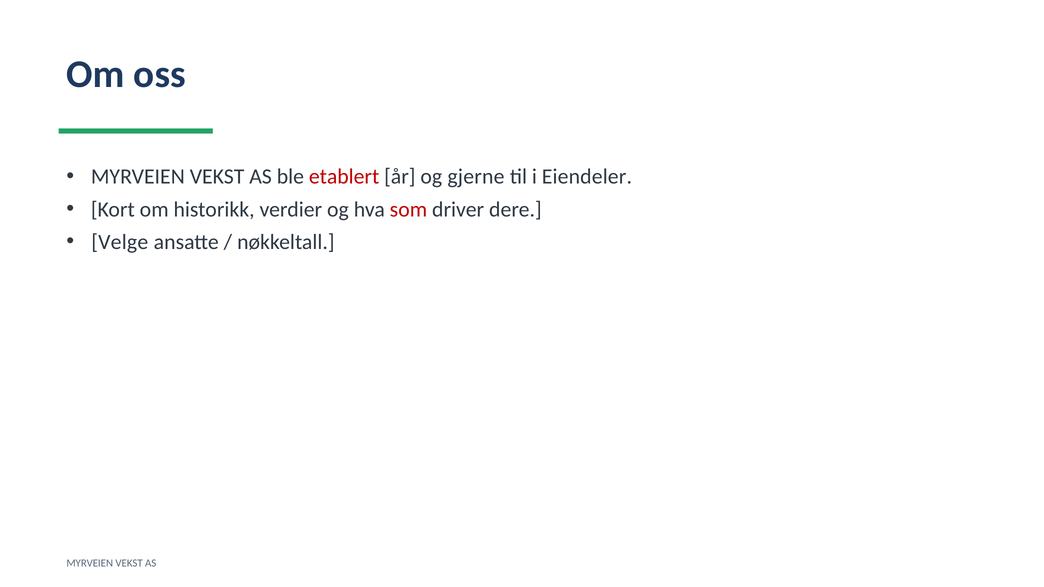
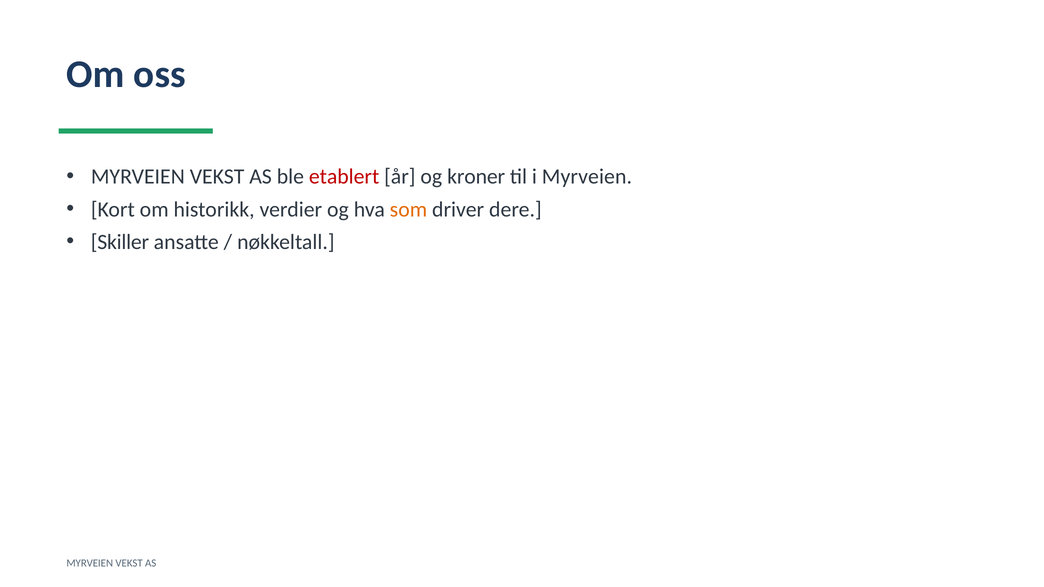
gjerne: gjerne -> kroner
i Eiendeler: Eiendeler -> Myrveien
som colour: red -> orange
Velge: Velge -> Skiller
